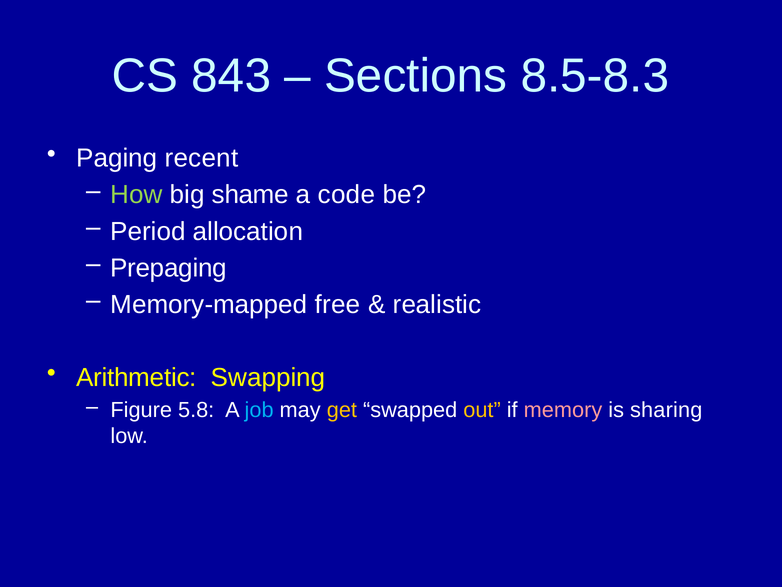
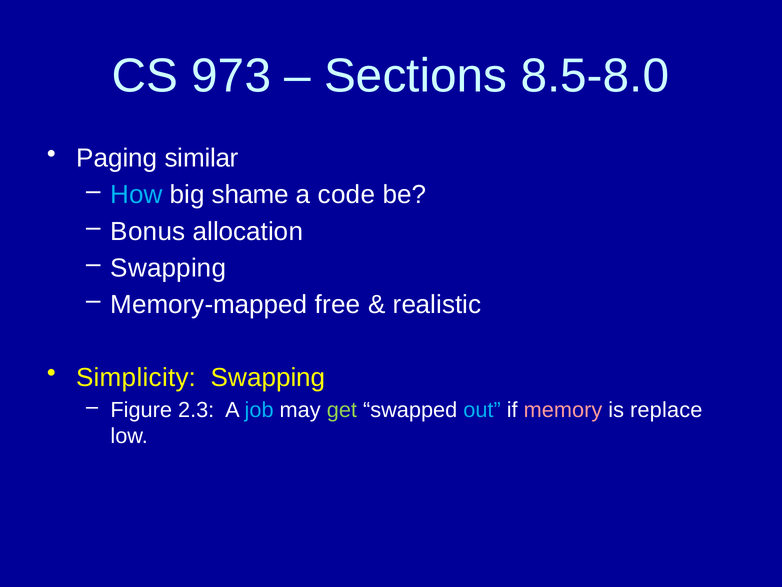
843: 843 -> 973
8.5-8.3: 8.5-8.3 -> 8.5-8.0
recent: recent -> similar
How colour: light green -> light blue
Period: Period -> Bonus
Prepaging at (169, 268): Prepaging -> Swapping
Arithmetic: Arithmetic -> Simplicity
5.8: 5.8 -> 2.3
get colour: yellow -> light green
out colour: yellow -> light blue
sharing: sharing -> replace
